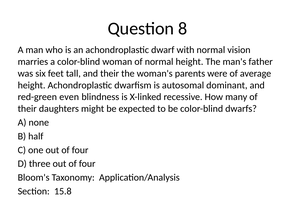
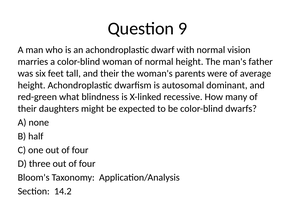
8: 8 -> 9
even: even -> what
15.8: 15.8 -> 14.2
